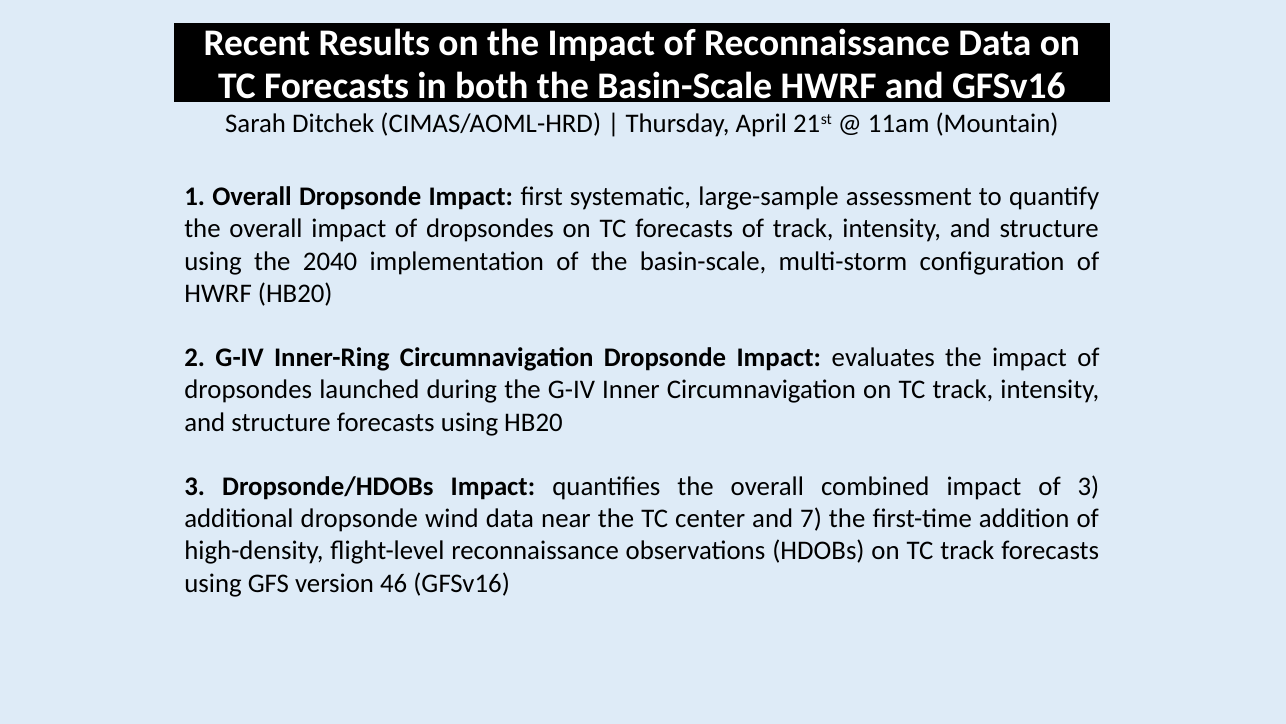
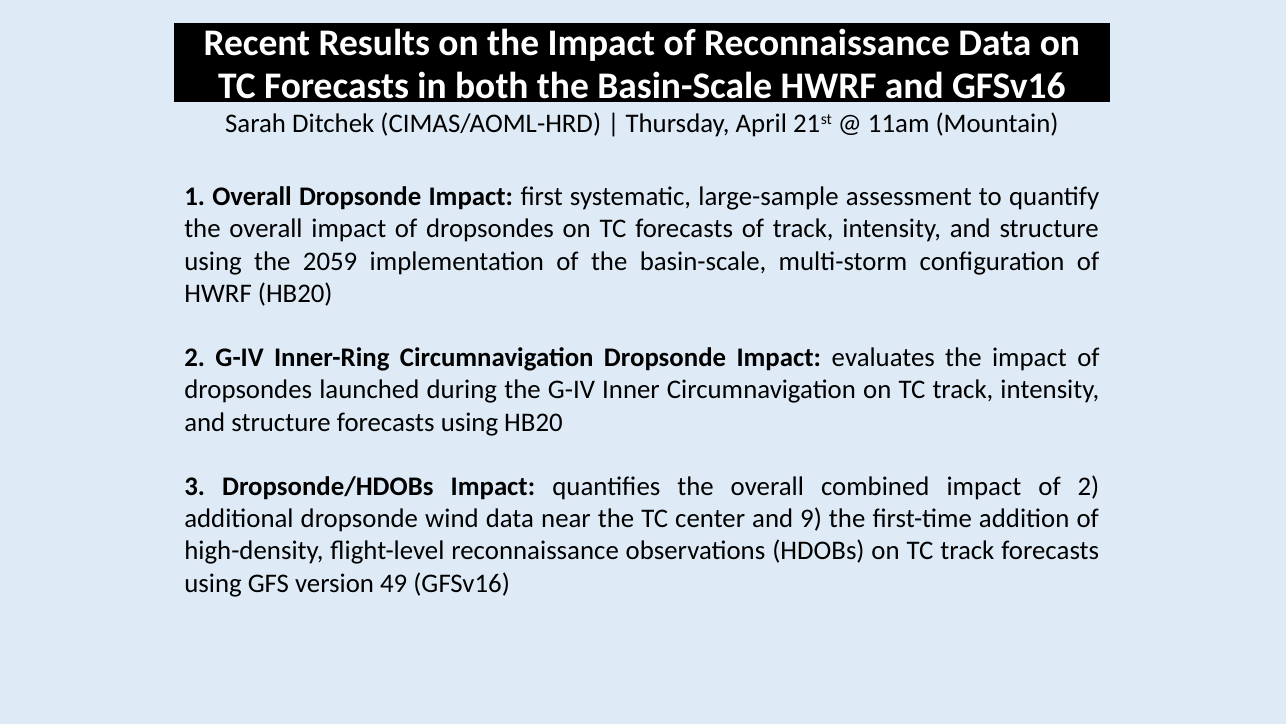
2040: 2040 -> 2059
of 3: 3 -> 2
7: 7 -> 9
46: 46 -> 49
